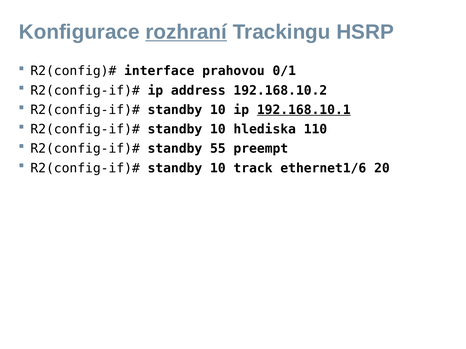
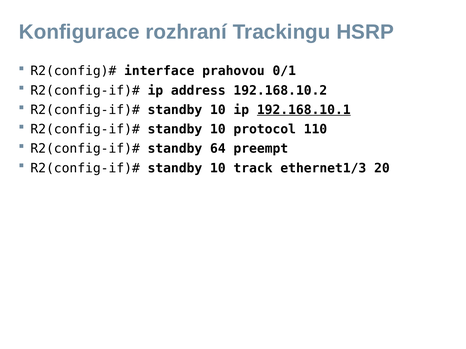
rozhraní underline: present -> none
hlediska: hlediska -> protocol
55: 55 -> 64
ethernet1/6: ethernet1/6 -> ethernet1/3
